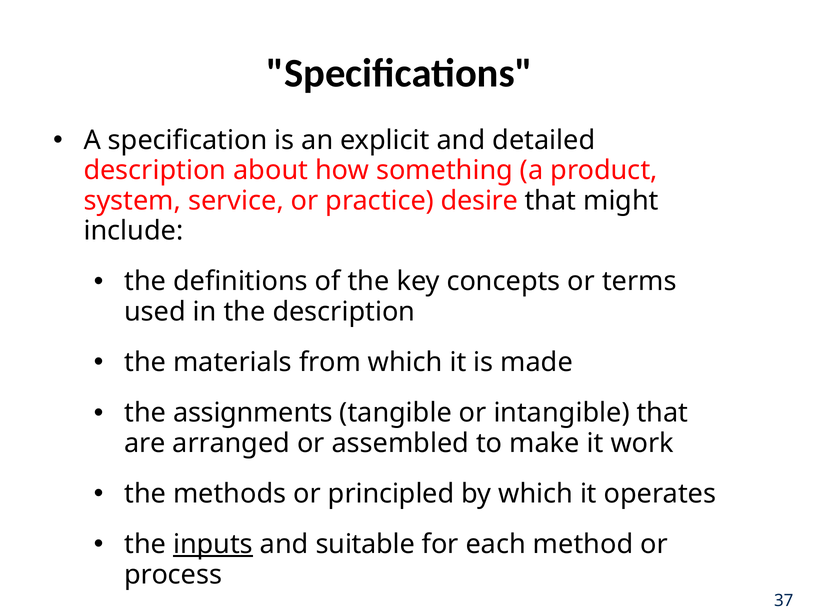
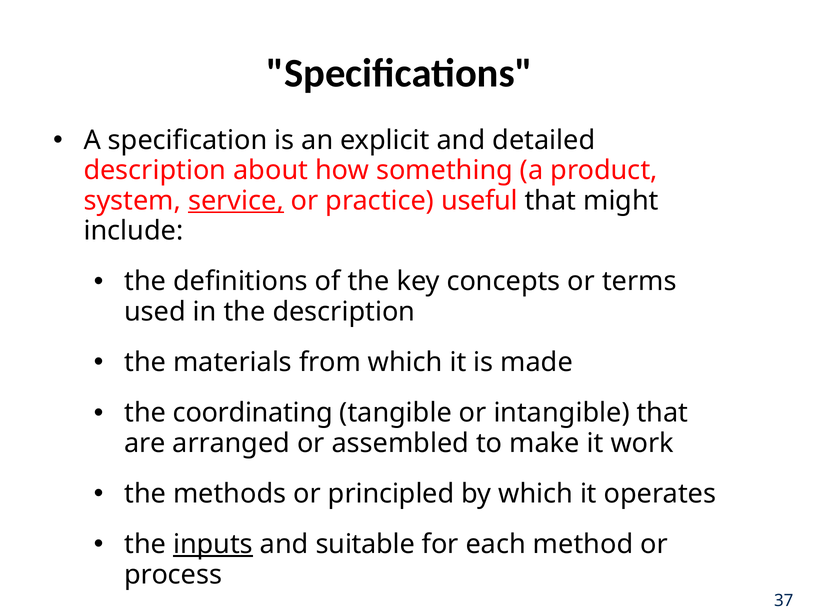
service underline: none -> present
desire: desire -> useful
assignments: assignments -> coordinating
